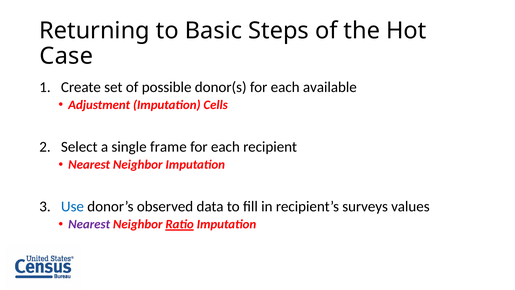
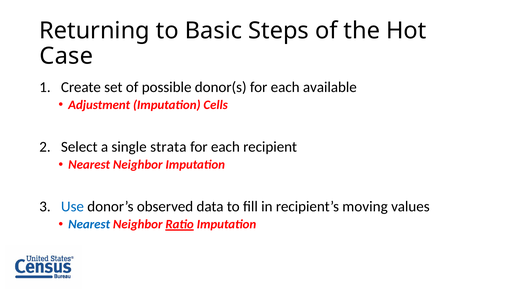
frame: frame -> strata
surveys: surveys -> moving
Nearest at (89, 224) colour: purple -> blue
